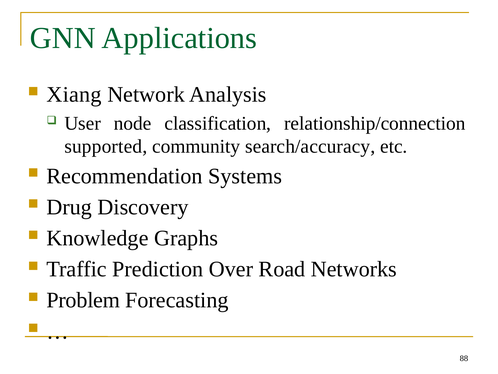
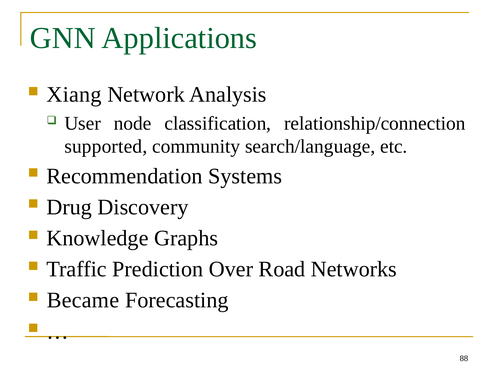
search/accuracy: search/accuracy -> search/language
Problem: Problem -> Became
